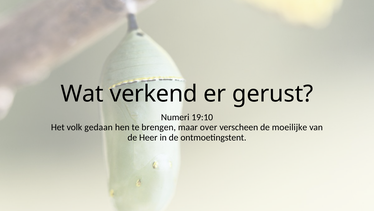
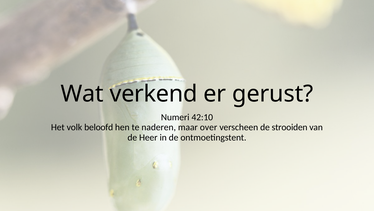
19:10: 19:10 -> 42:10
gedaan: gedaan -> beloofd
brengen: brengen -> naderen
moeilijke: moeilijke -> strooiden
